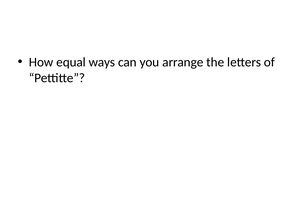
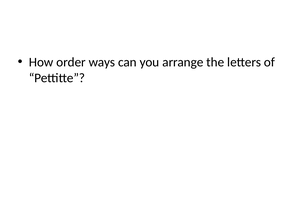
equal: equal -> order
